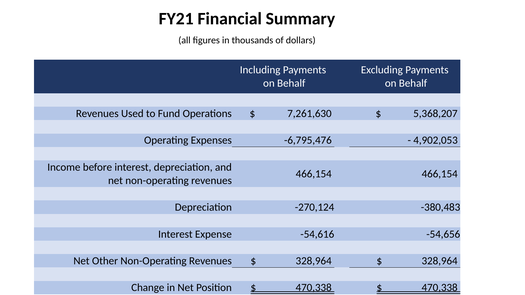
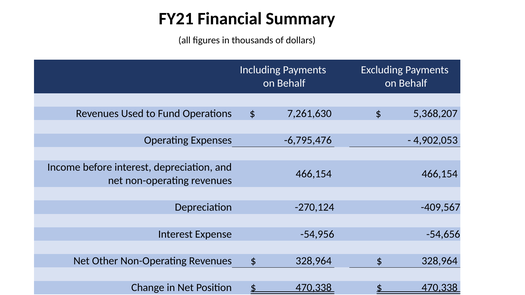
-380,483: -380,483 -> -409,567
-54,616: -54,616 -> -54,956
